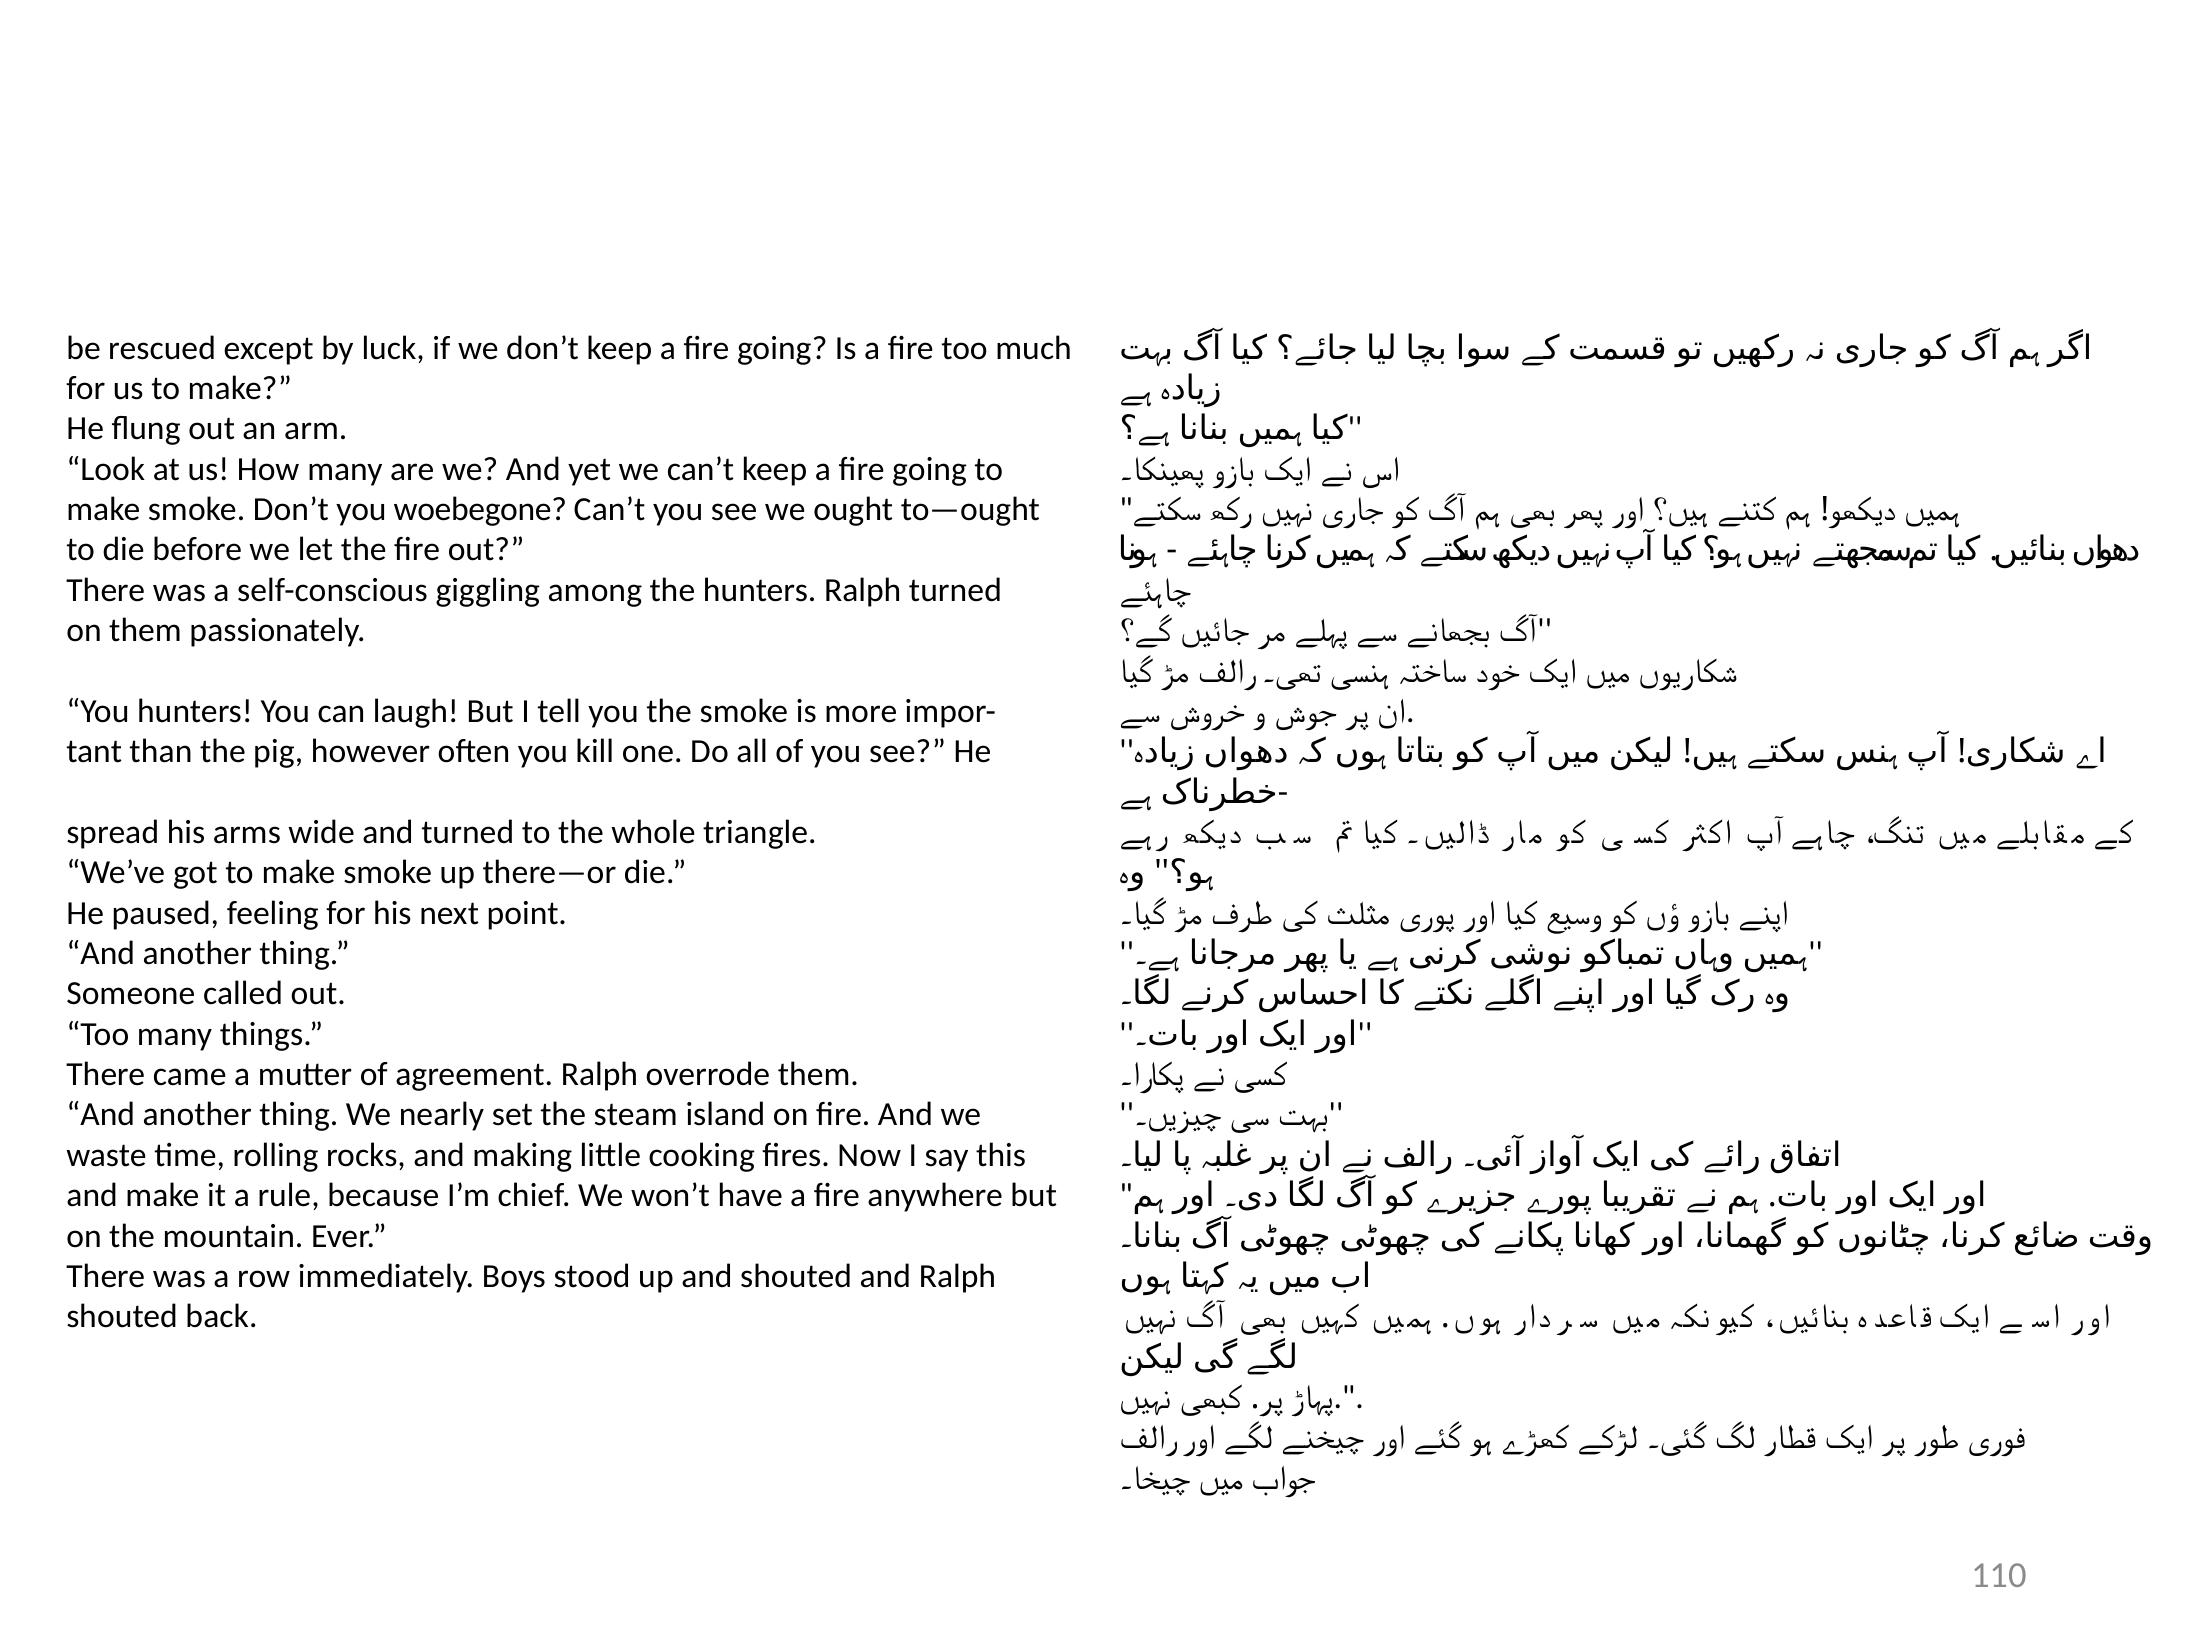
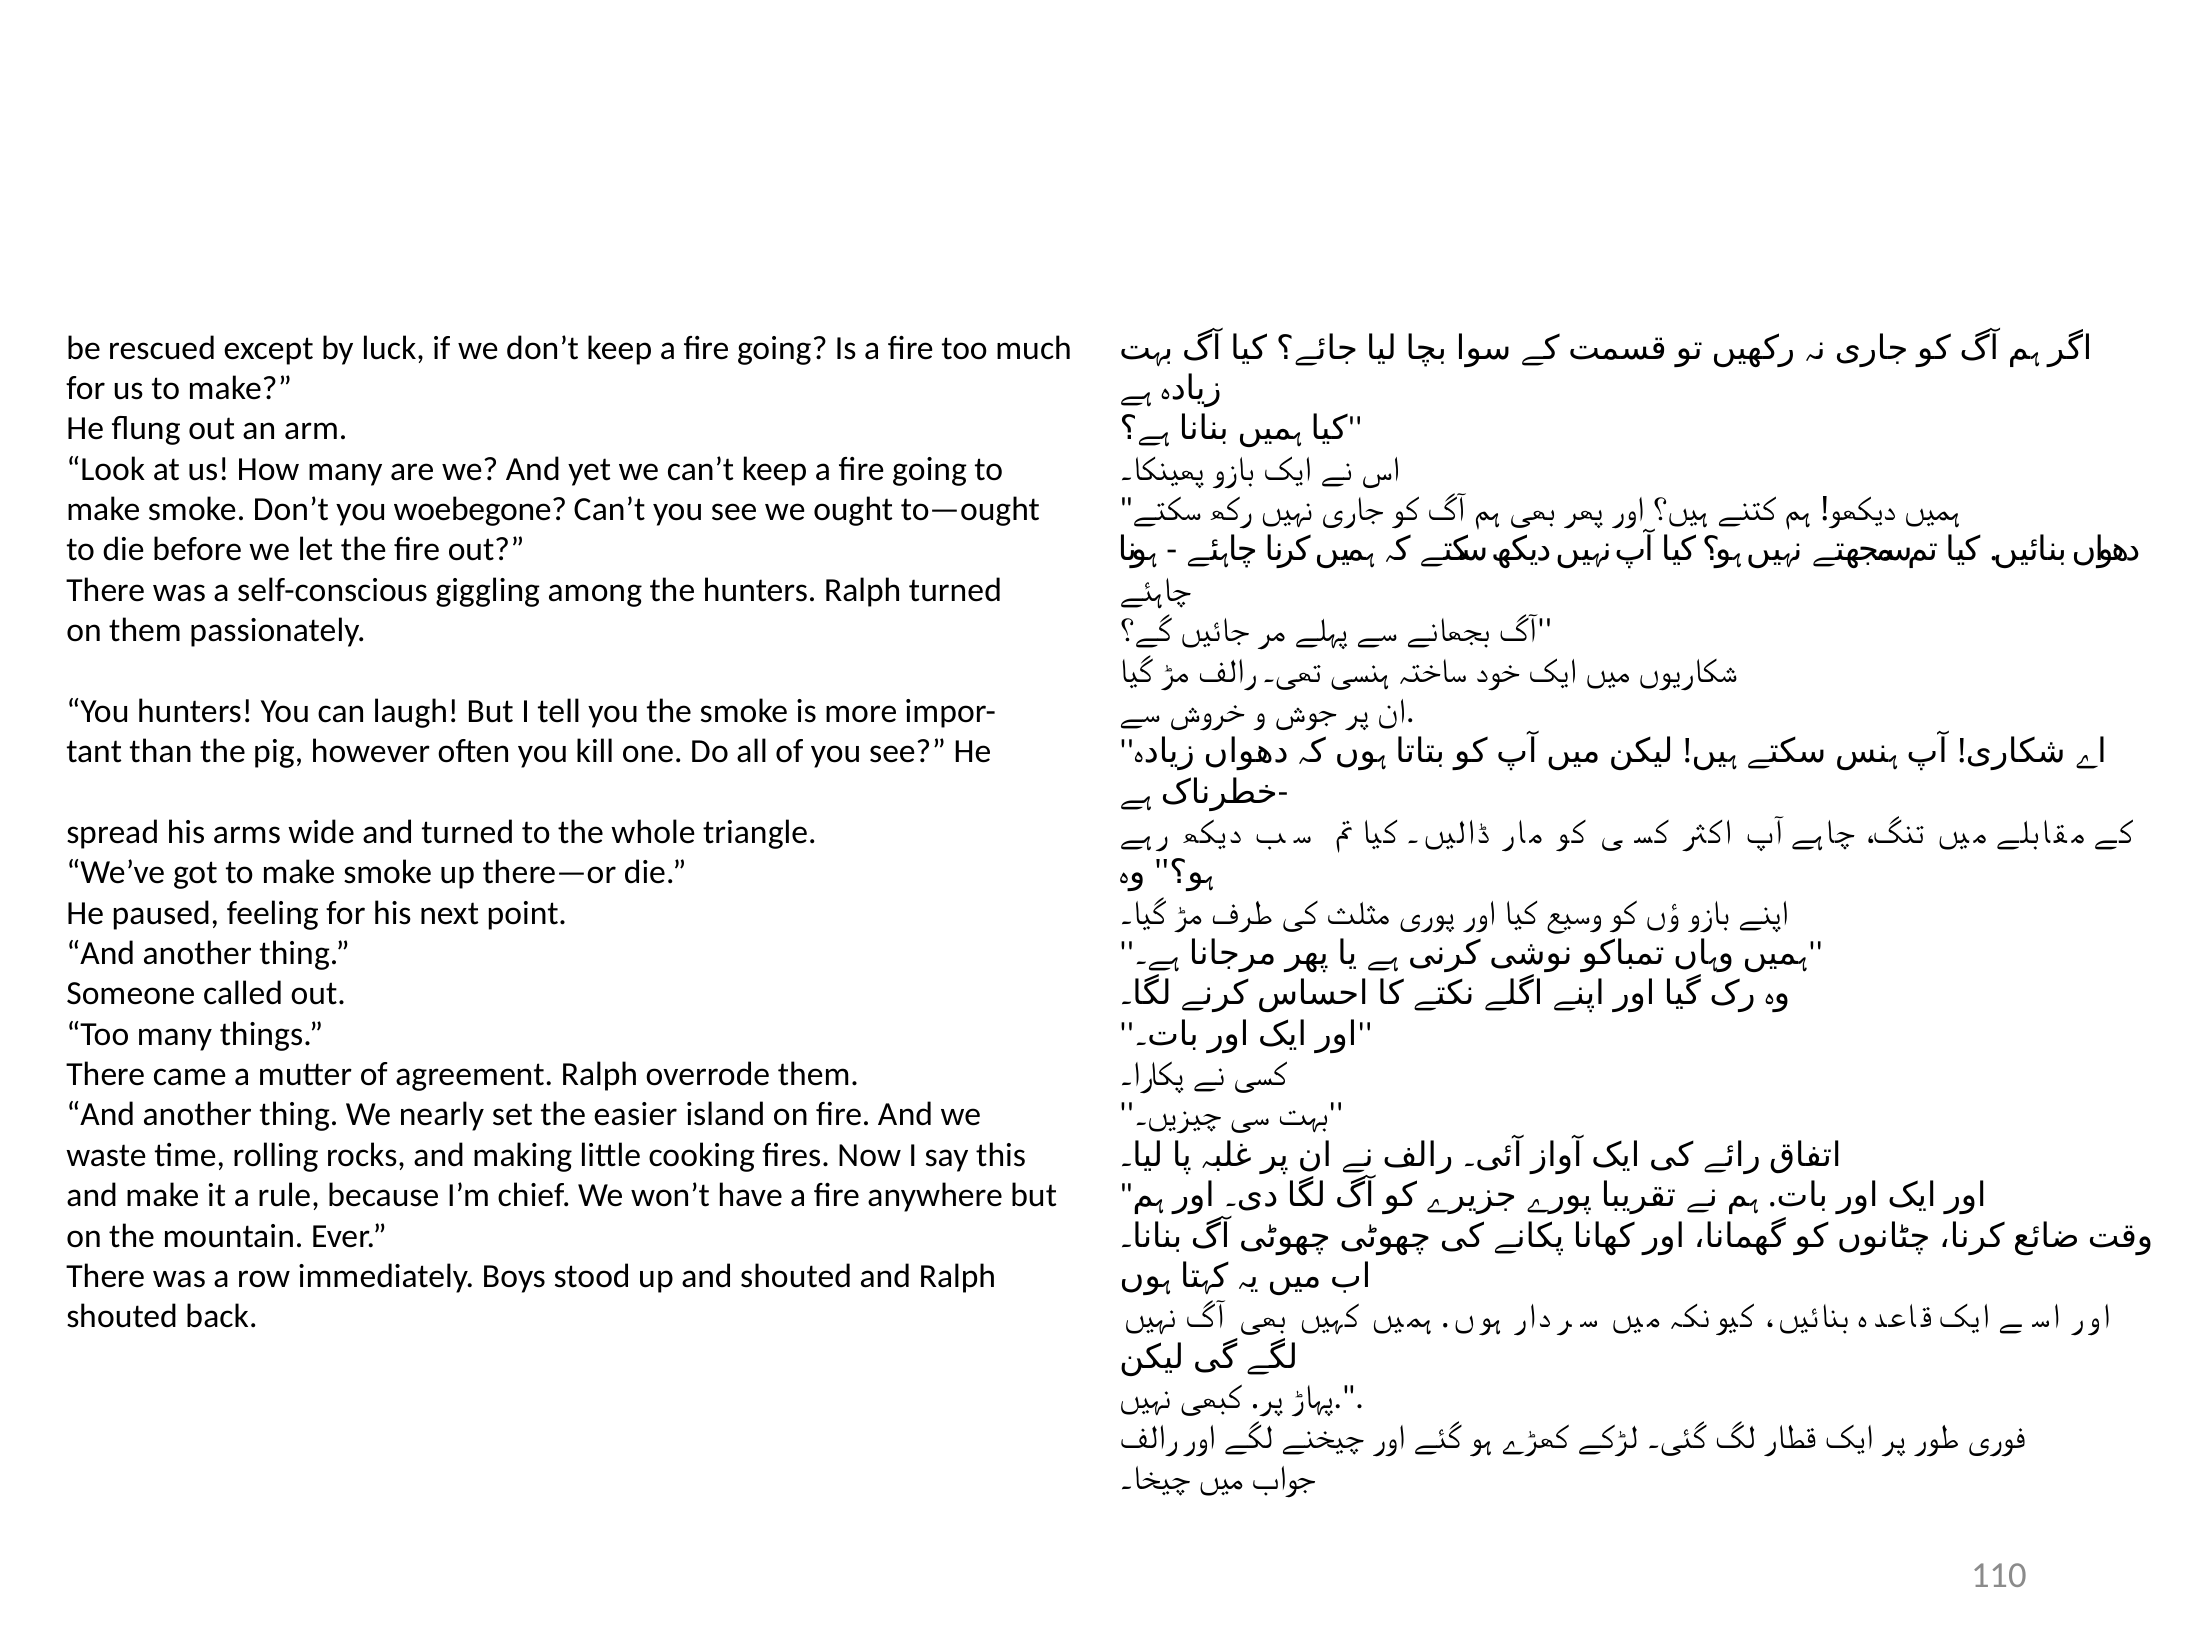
steam: steam -> easier
